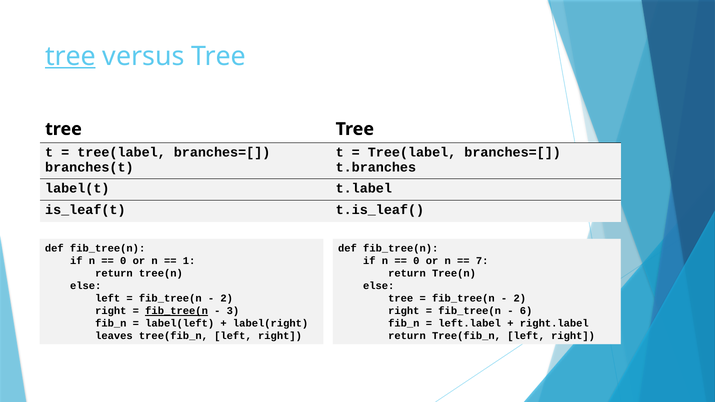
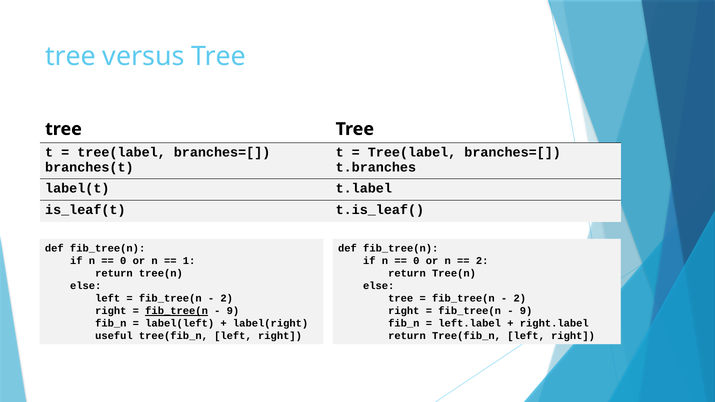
tree at (70, 56) underline: present -> none
7 at (482, 261): 7 -> 2
3 at (233, 311): 3 -> 9
6 at (526, 311): 6 -> 9
leaves: leaves -> useful
